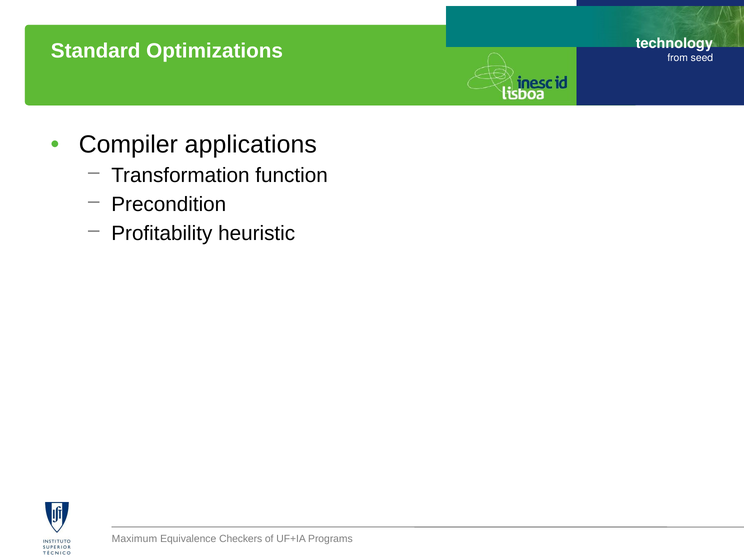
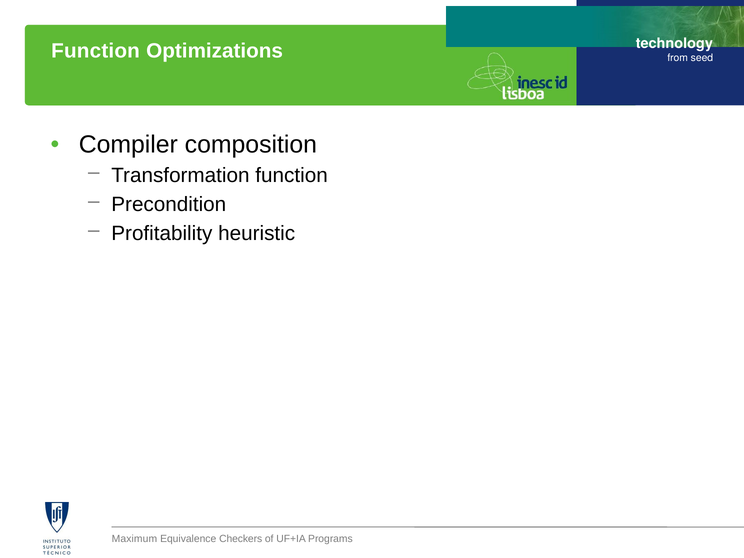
Standard at (96, 51): Standard -> Function
applications: applications -> composition
